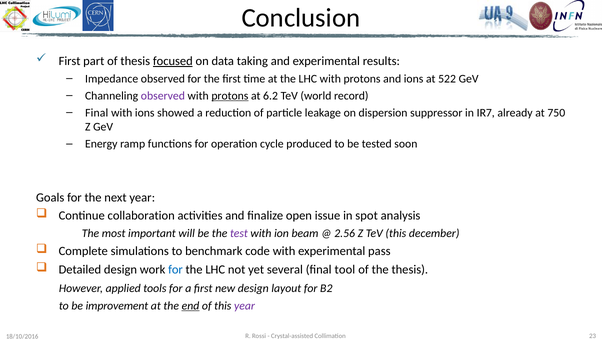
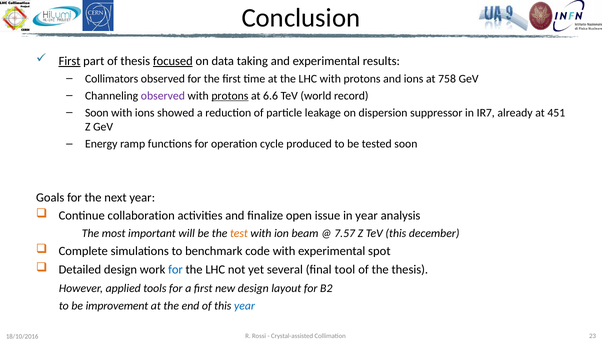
First at (70, 61) underline: none -> present
Impedance: Impedance -> Collimators
522: 522 -> 758
6.2: 6.2 -> 6.6
Final at (97, 113): Final -> Soon
750: 750 -> 451
in spot: spot -> year
test colour: purple -> orange
2.56: 2.56 -> 7.57
pass: pass -> spot
end underline: present -> none
year at (245, 305) colour: purple -> blue
